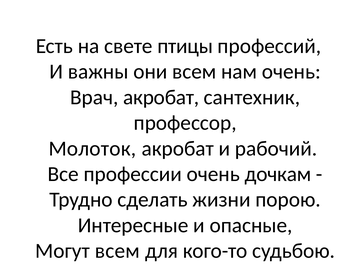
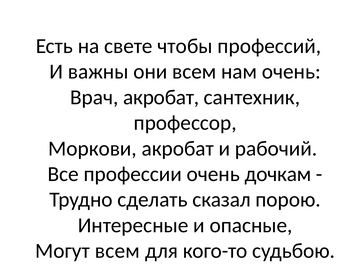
птицы: птицы -> чтобы
Молоток: Молоток -> Моркови
жизни: жизни -> сказал
